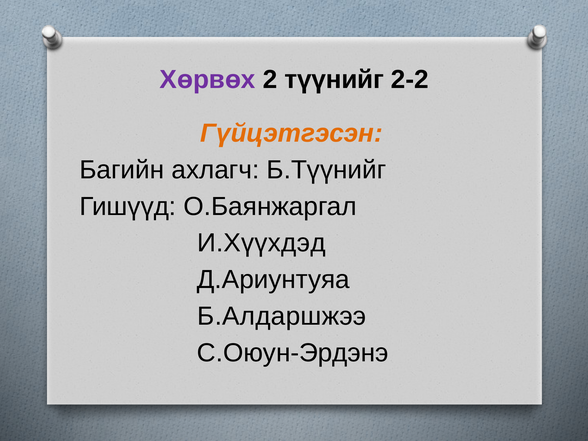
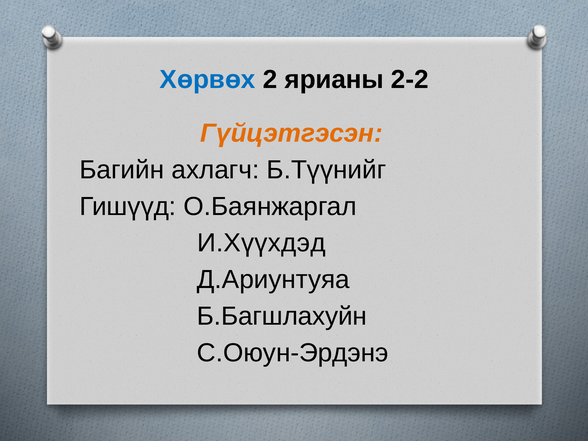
Хөрвөх colour: purple -> blue
түүнийг: түүнийг -> ярианы
Б.Алдаршжээ: Б.Алдаршжээ -> Б.Багшлахуйн
